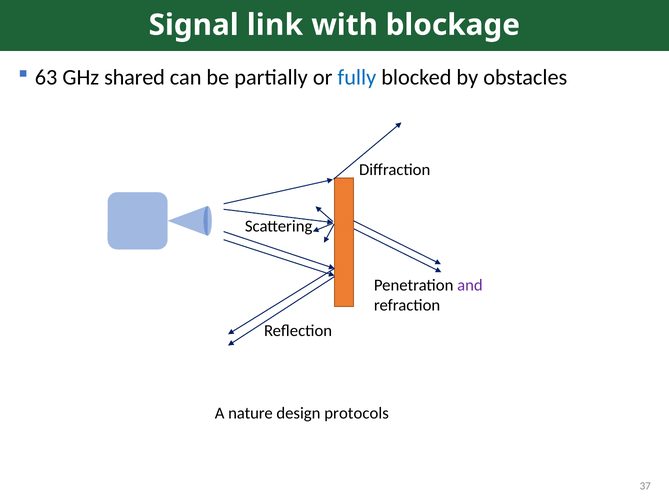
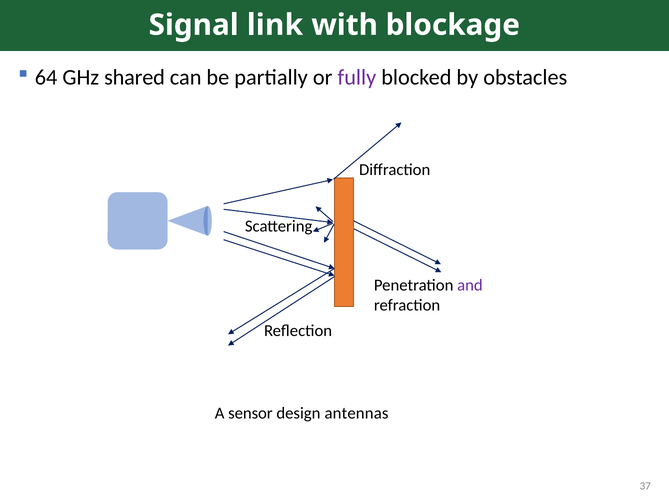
63: 63 -> 64
fully colour: blue -> purple
nature: nature -> sensor
protocols: protocols -> antennas
